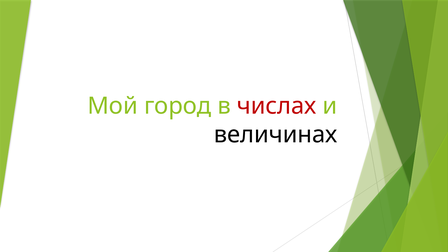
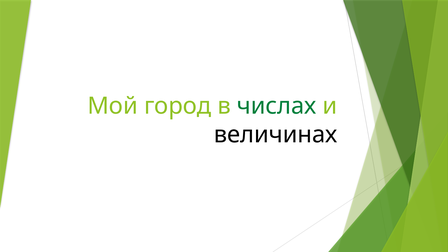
числах colour: red -> green
